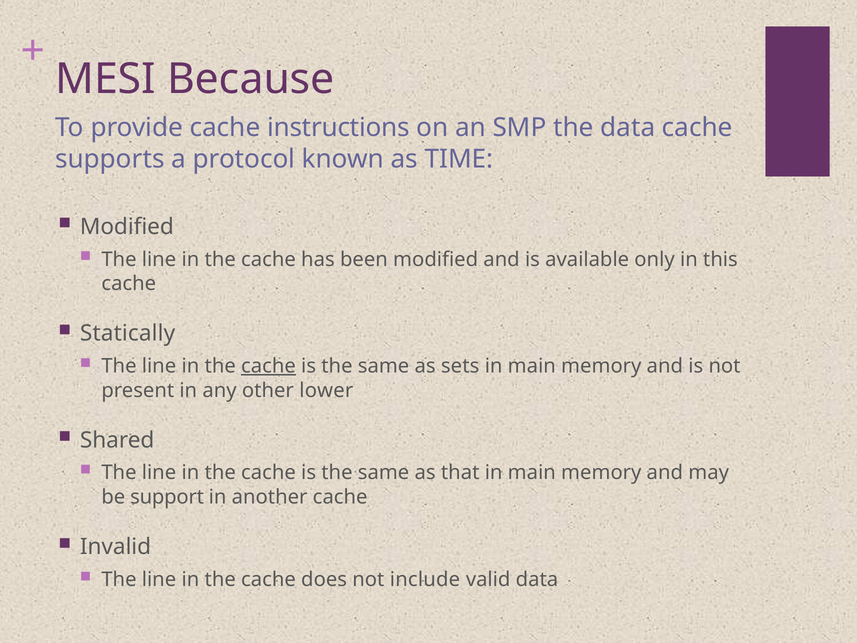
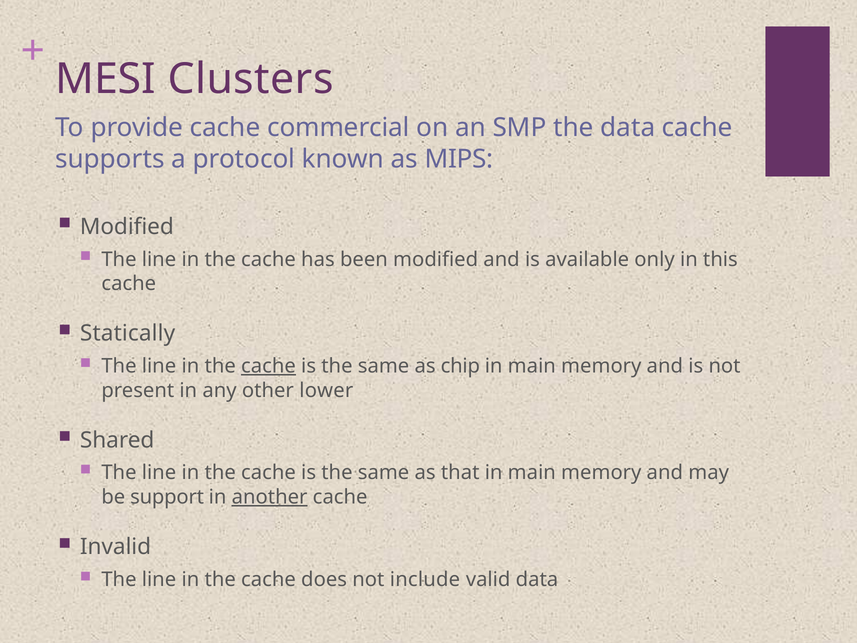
Because: Because -> Clusters
instructions: instructions -> commercial
TIME: TIME -> MIPS
sets: sets -> chip
another underline: none -> present
